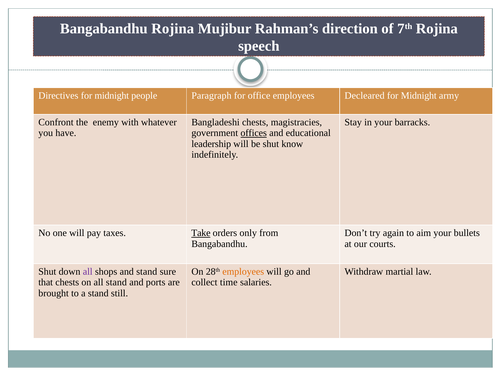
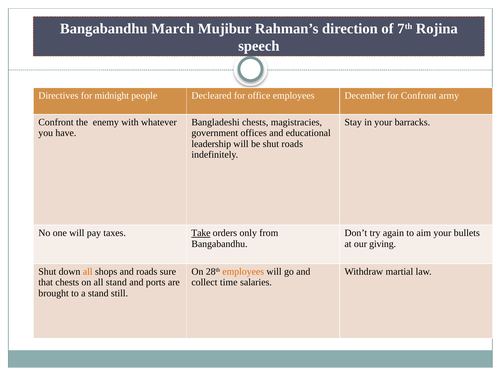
Bangabandhu Rojina: Rojina -> March
Paragraph: Paragraph -> Decleared
Decleared: Decleared -> December
Midnight at (419, 96): Midnight -> Confront
offices underline: present -> none
shut know: know -> roads
courts: courts -> giving
all at (88, 271) colour: purple -> orange
and stand: stand -> roads
